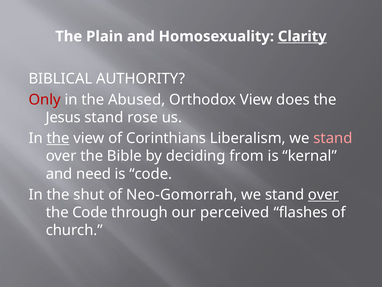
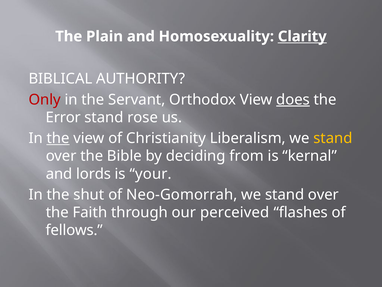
Abused: Abused -> Servant
does underline: none -> present
Jesus: Jesus -> Error
Corinthians: Corinthians -> Christianity
stand at (333, 138) colour: pink -> yellow
need: need -> lords
is code: code -> your
over at (323, 194) underline: present -> none
the Code: Code -> Faith
church: church -> fellows
